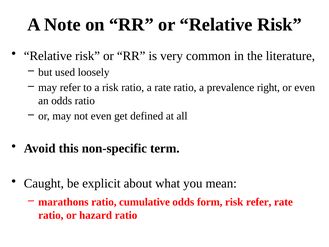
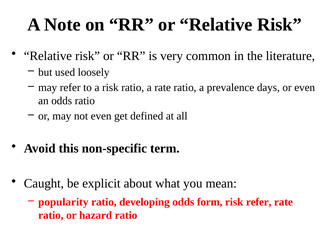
right: right -> days
marathons: marathons -> popularity
cumulative: cumulative -> developing
